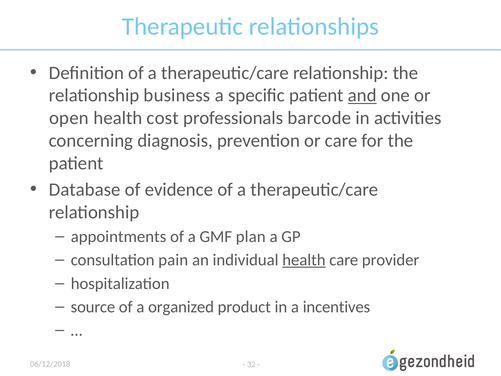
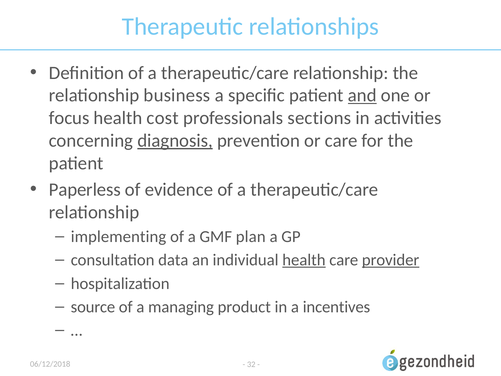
open: open -> focus
barcode: barcode -> sections
diagnosis underline: none -> present
Database: Database -> Paperless
appointments: appointments -> implementing
pain: pain -> data
provider underline: none -> present
organized: organized -> managing
